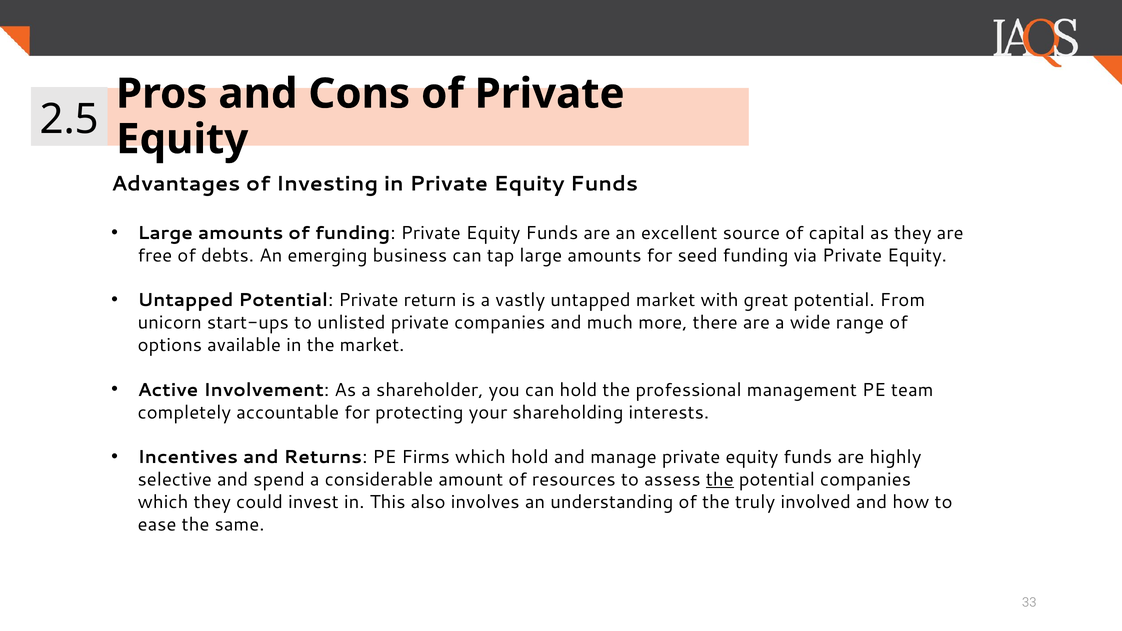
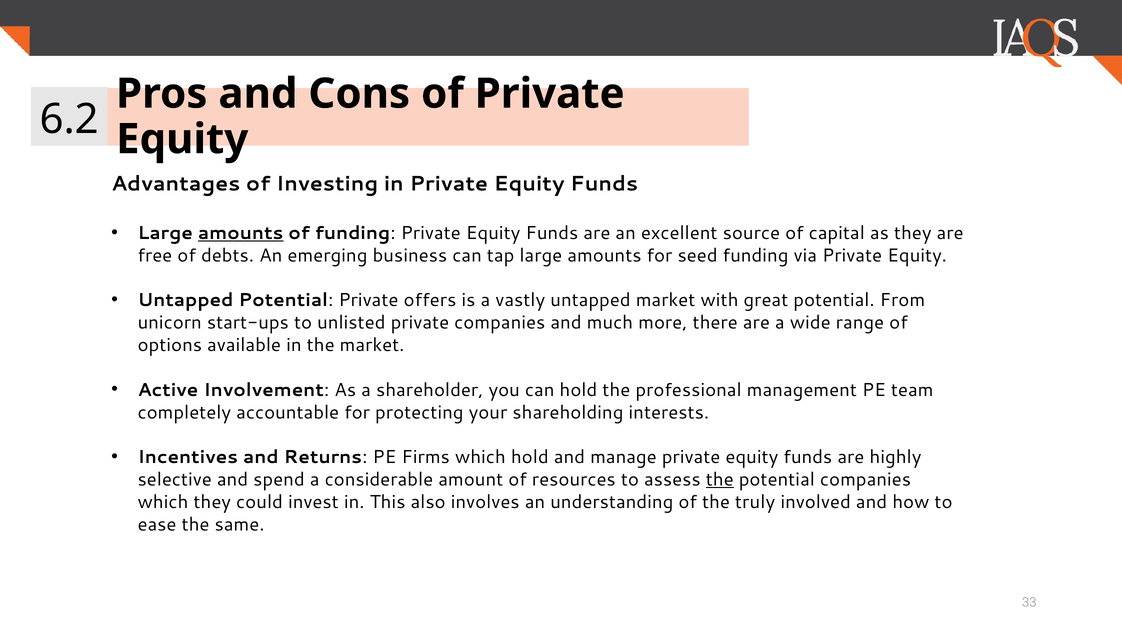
2.5: 2.5 -> 6.2
amounts at (241, 233) underline: none -> present
return: return -> offers
